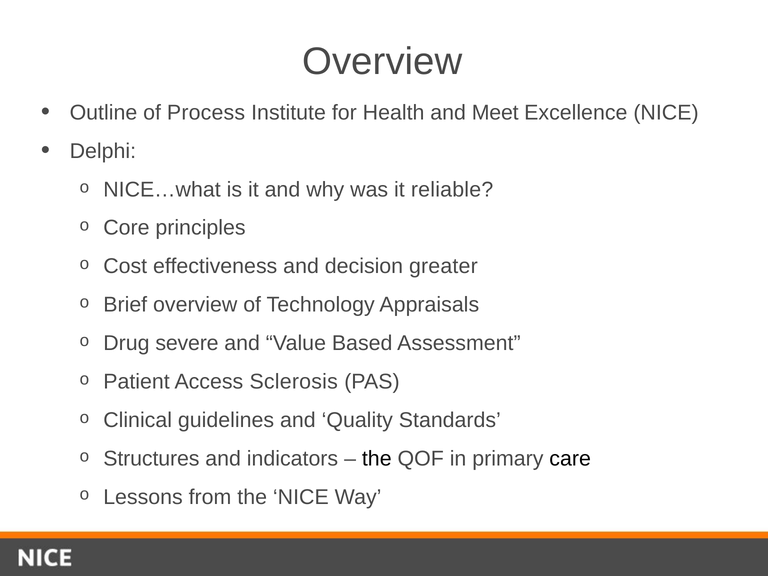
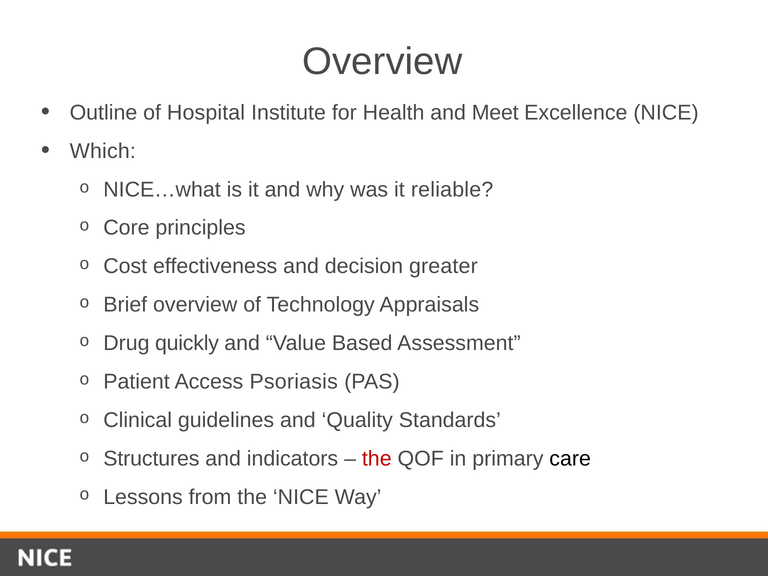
Process: Process -> Hospital
Delphi: Delphi -> Which
severe: severe -> quickly
Sclerosis: Sclerosis -> Psoriasis
the at (377, 459) colour: black -> red
